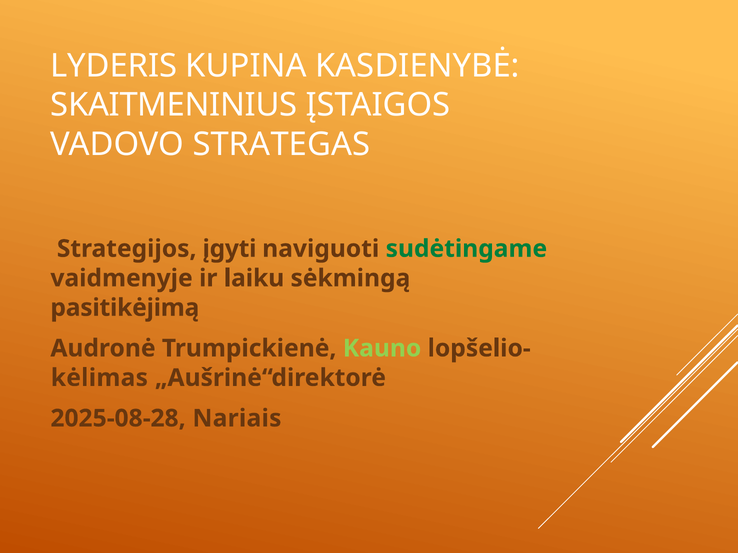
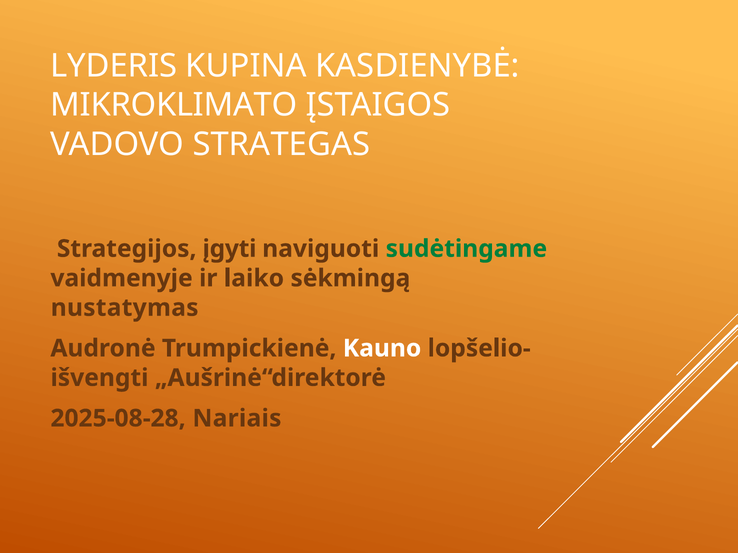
SKAITMENINIUS: SKAITMENINIUS -> MIKROKLIMATO
laiku: laiku -> laiko
pasitikėjimą: pasitikėjimą -> nustatymas
Kauno colour: light green -> white
kėlimas: kėlimas -> išvengti
